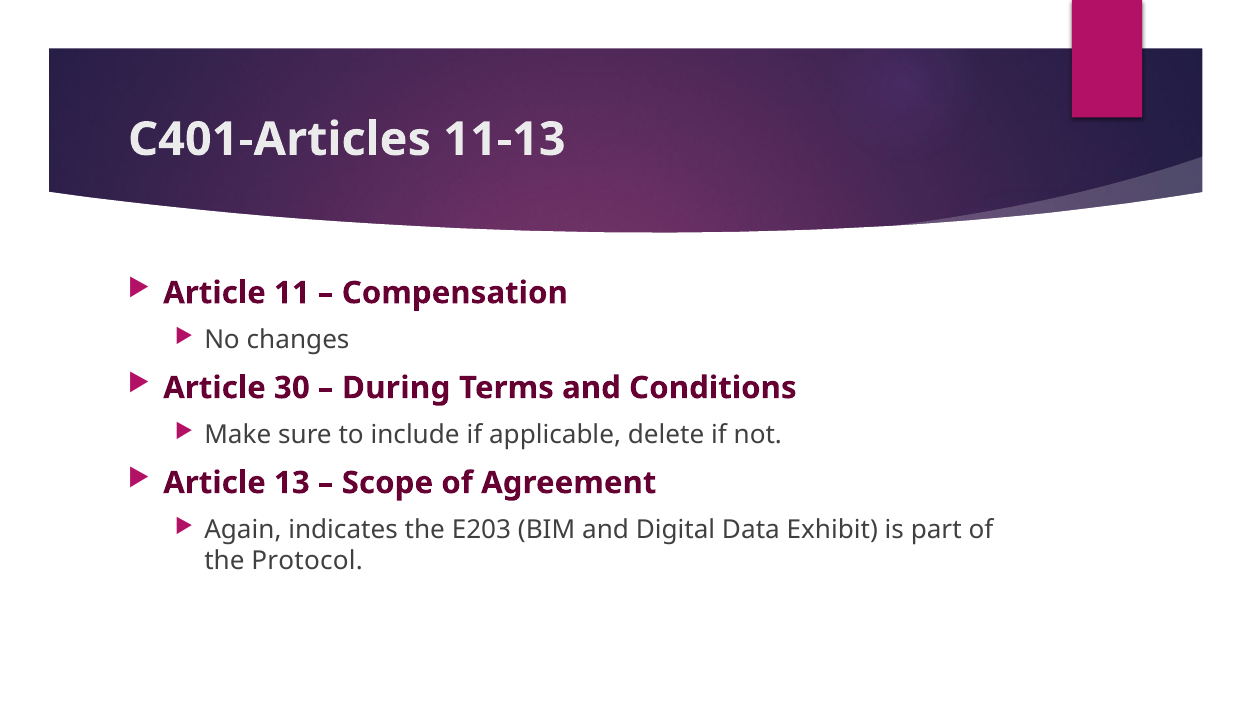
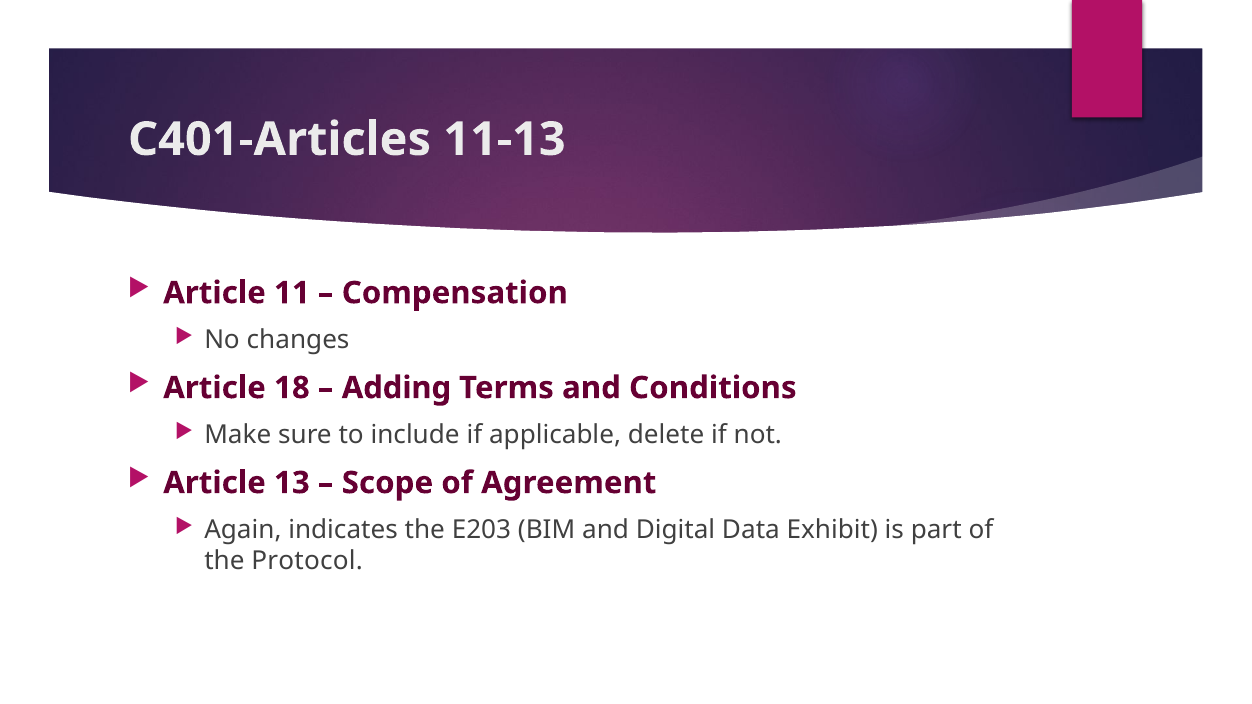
30: 30 -> 18
During: During -> Adding
